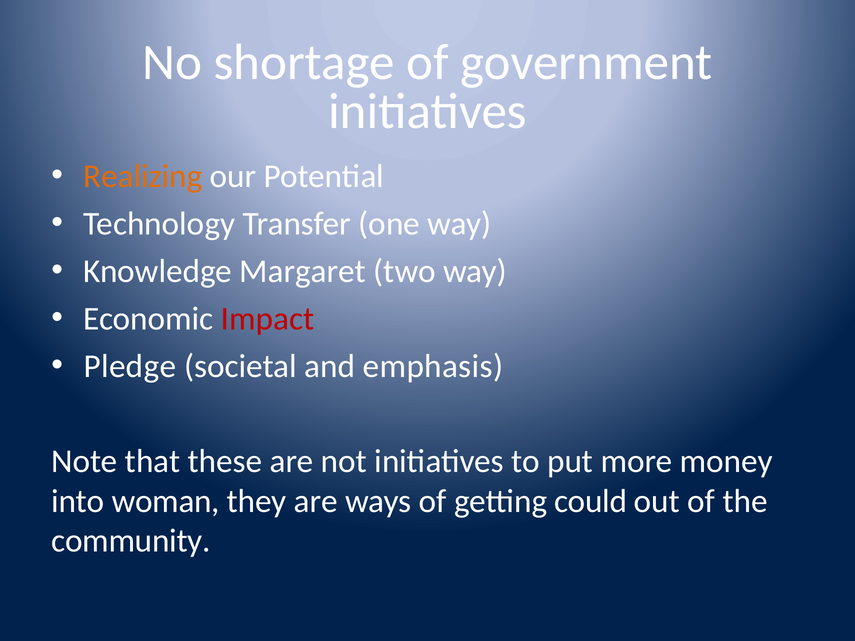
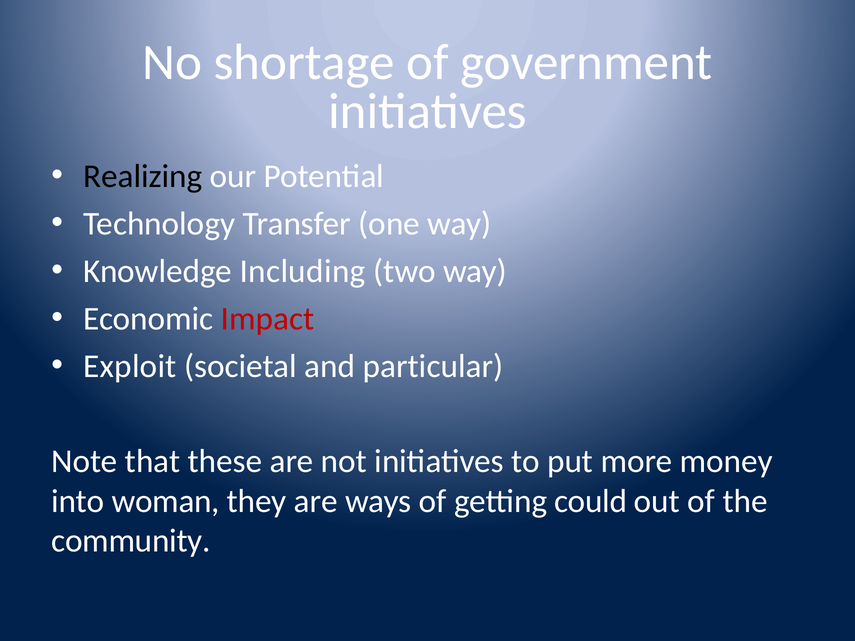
Realizing colour: orange -> black
Margaret: Margaret -> Including
Pledge: Pledge -> Exploit
emphasis: emphasis -> particular
